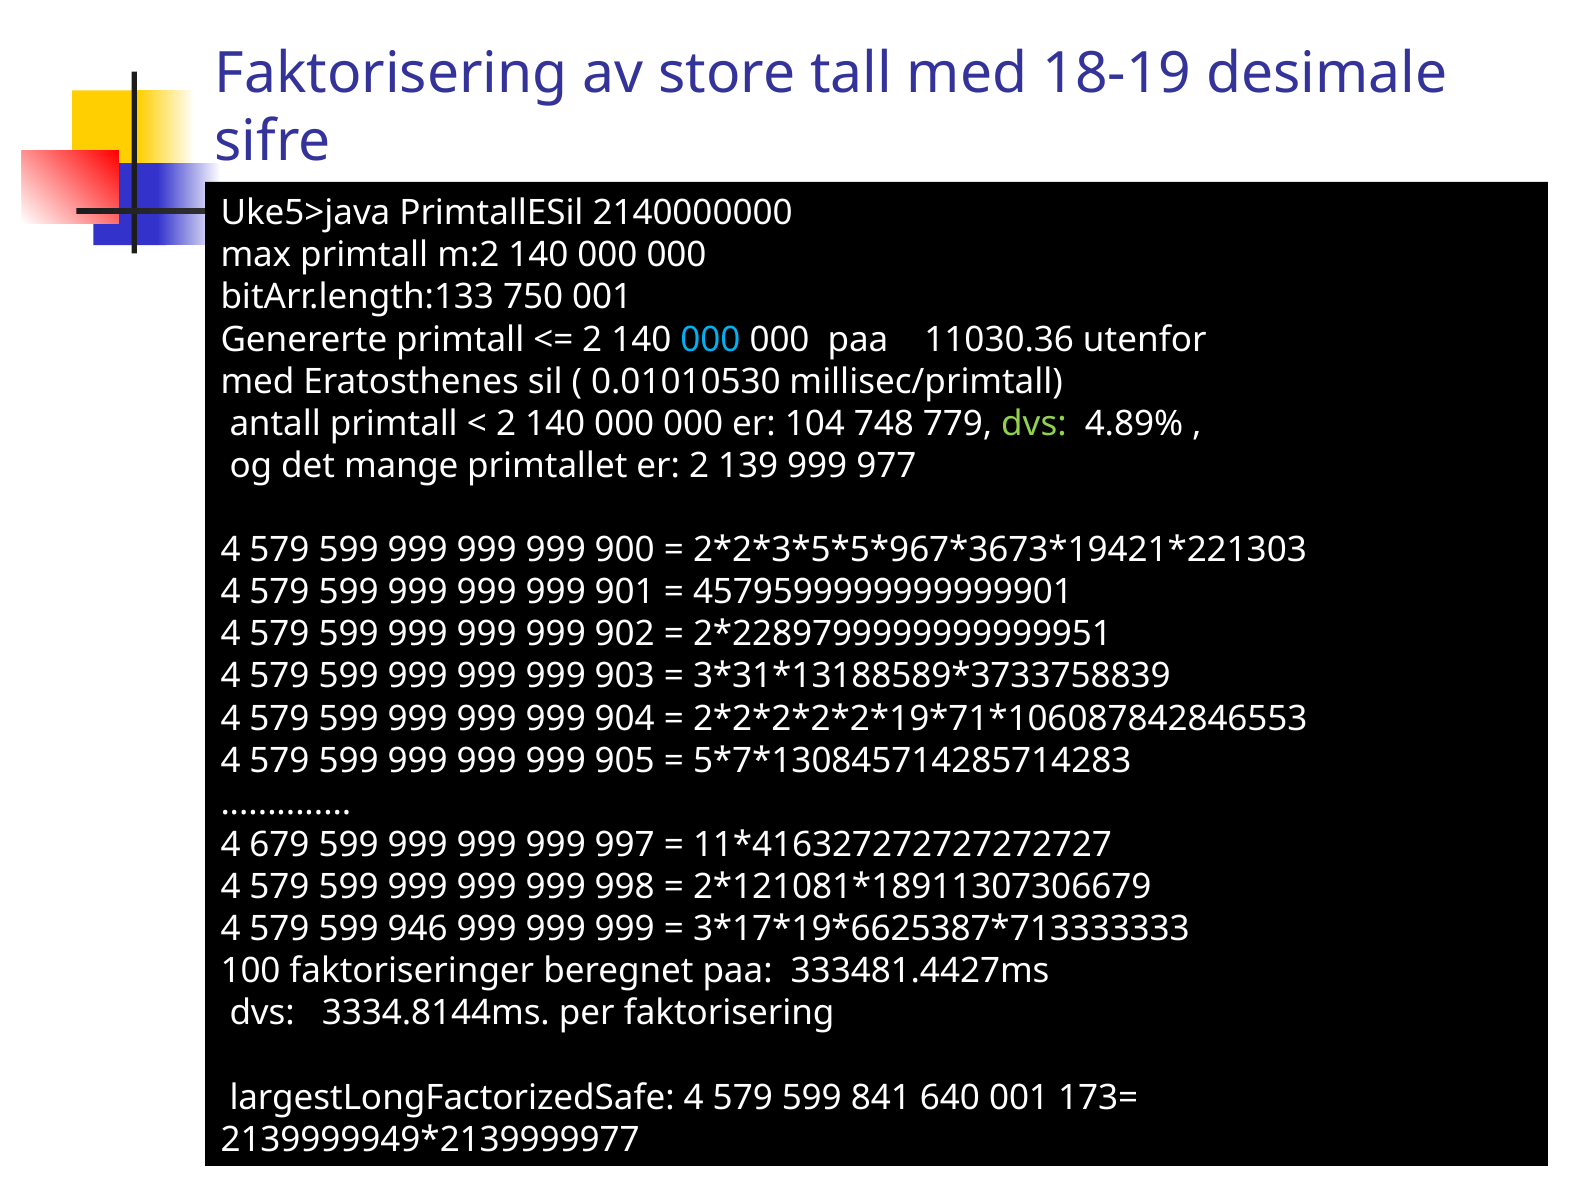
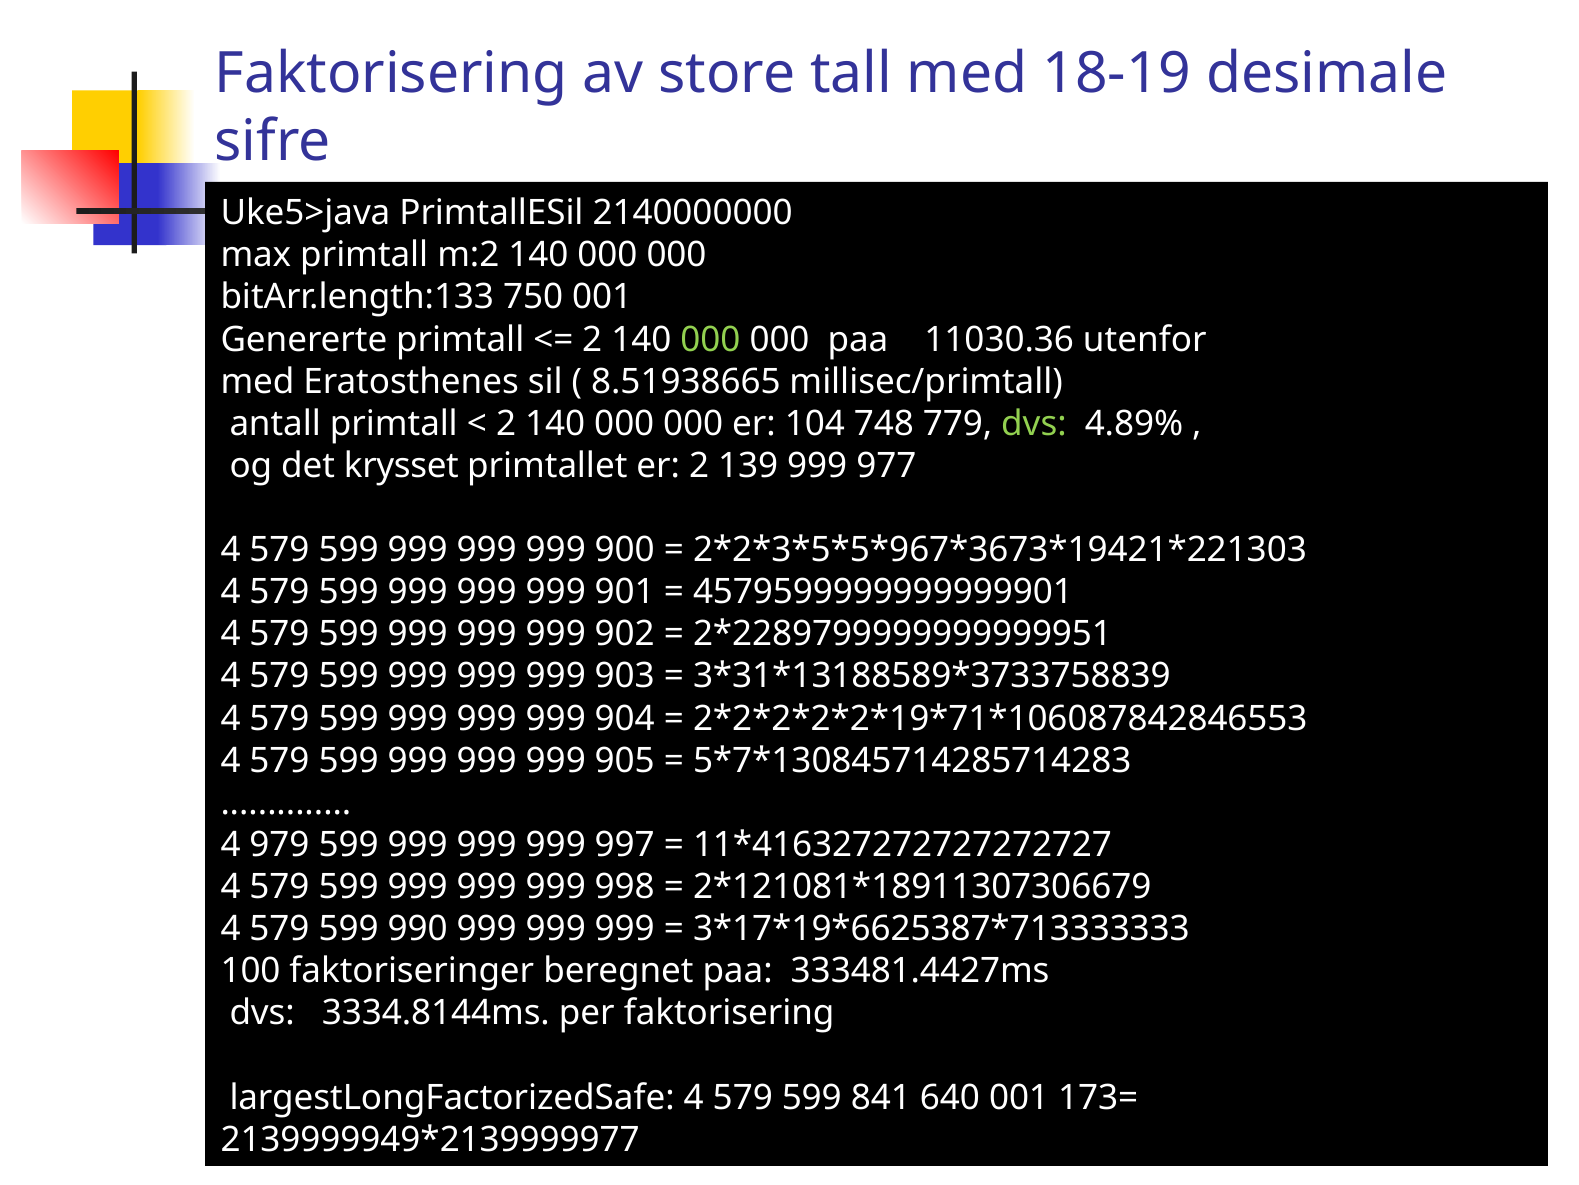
000 at (710, 339) colour: light blue -> light green
0.01010530: 0.01010530 -> 8.51938665
mange: mange -> krysset
679: 679 -> 979
946: 946 -> 990
